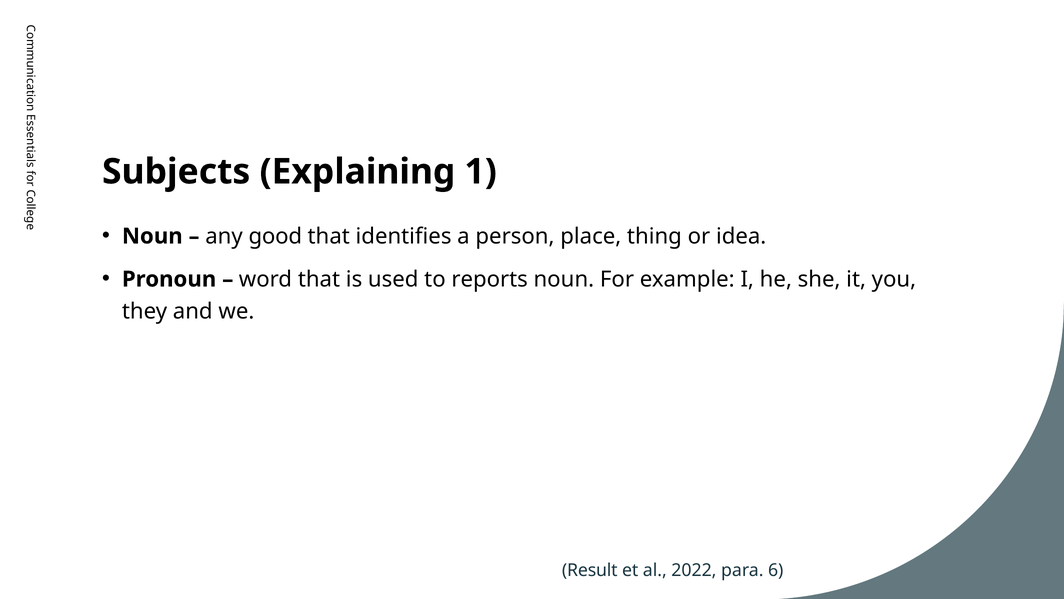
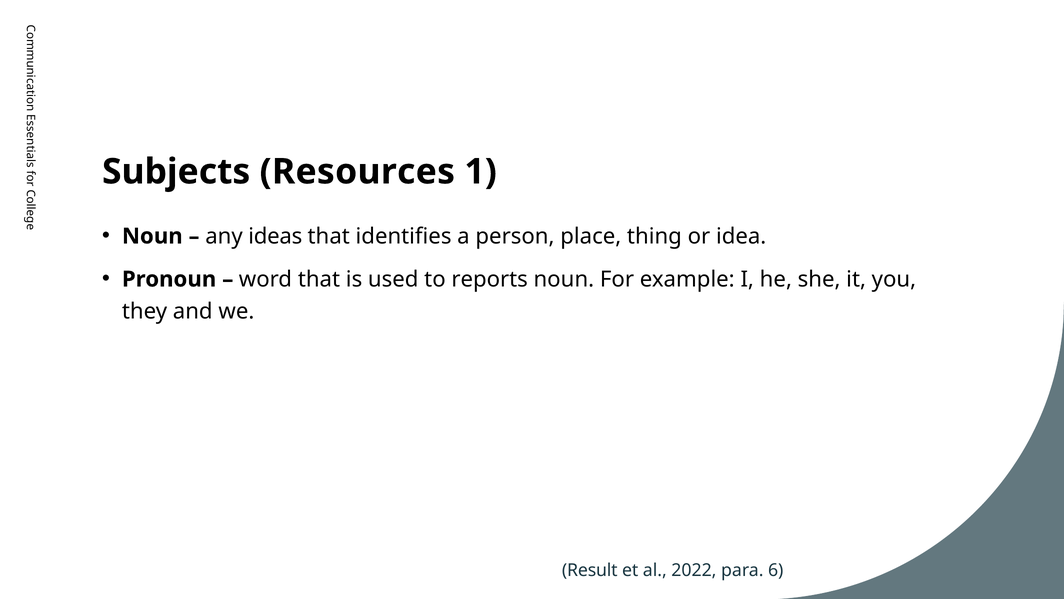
Explaining: Explaining -> Resources
good: good -> ideas
